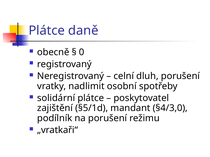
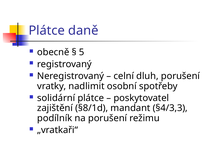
0: 0 -> 5
§5/1d: §5/1d -> §8/1d
§4/3,0: §4/3,0 -> §4/3,3
